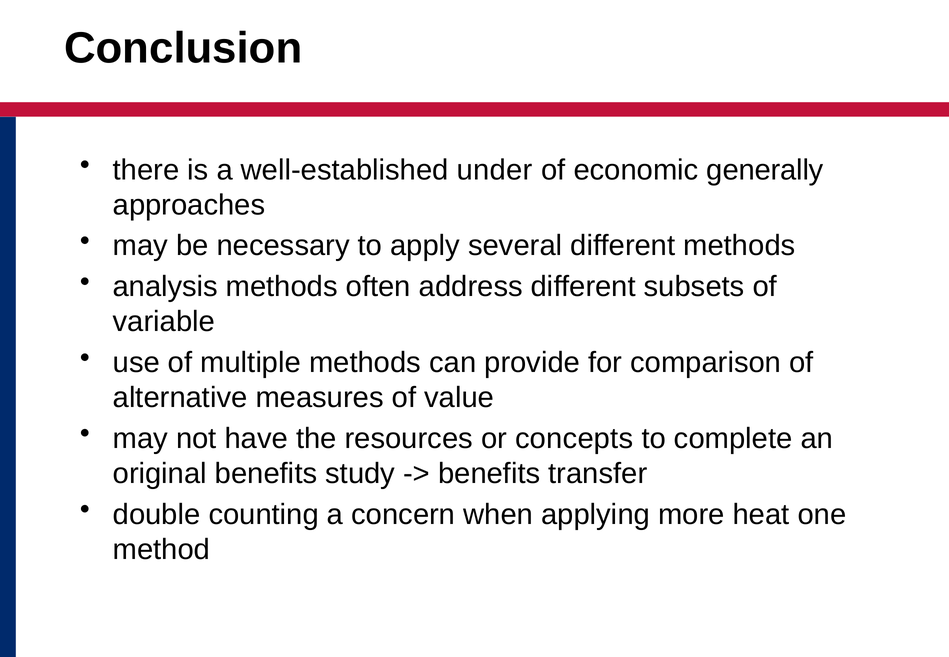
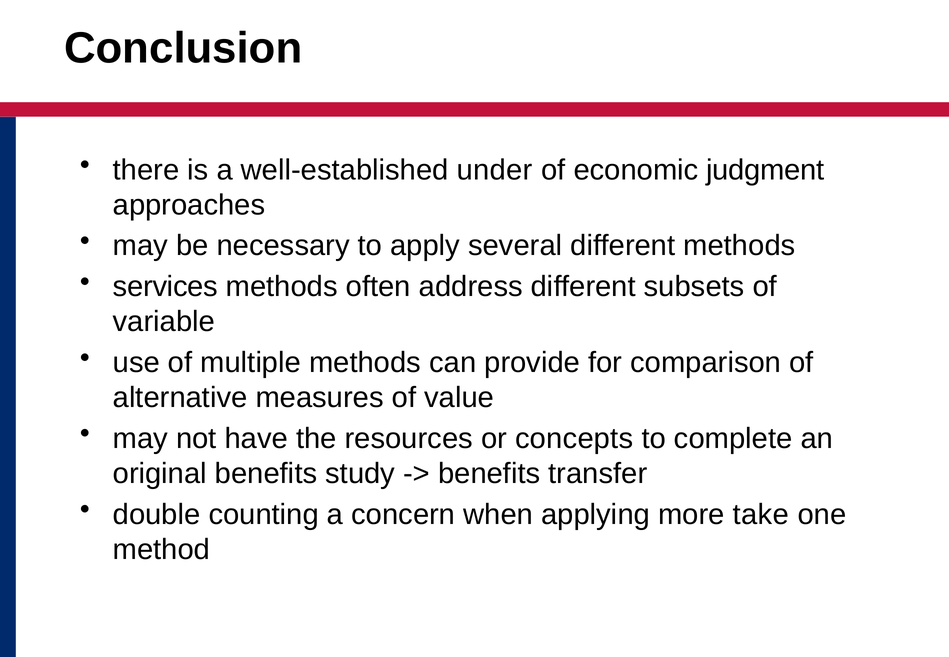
generally: generally -> judgment
analysis: analysis -> services
heat: heat -> take
